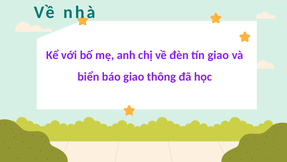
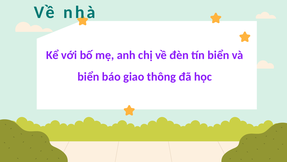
tín giao: giao -> biển
